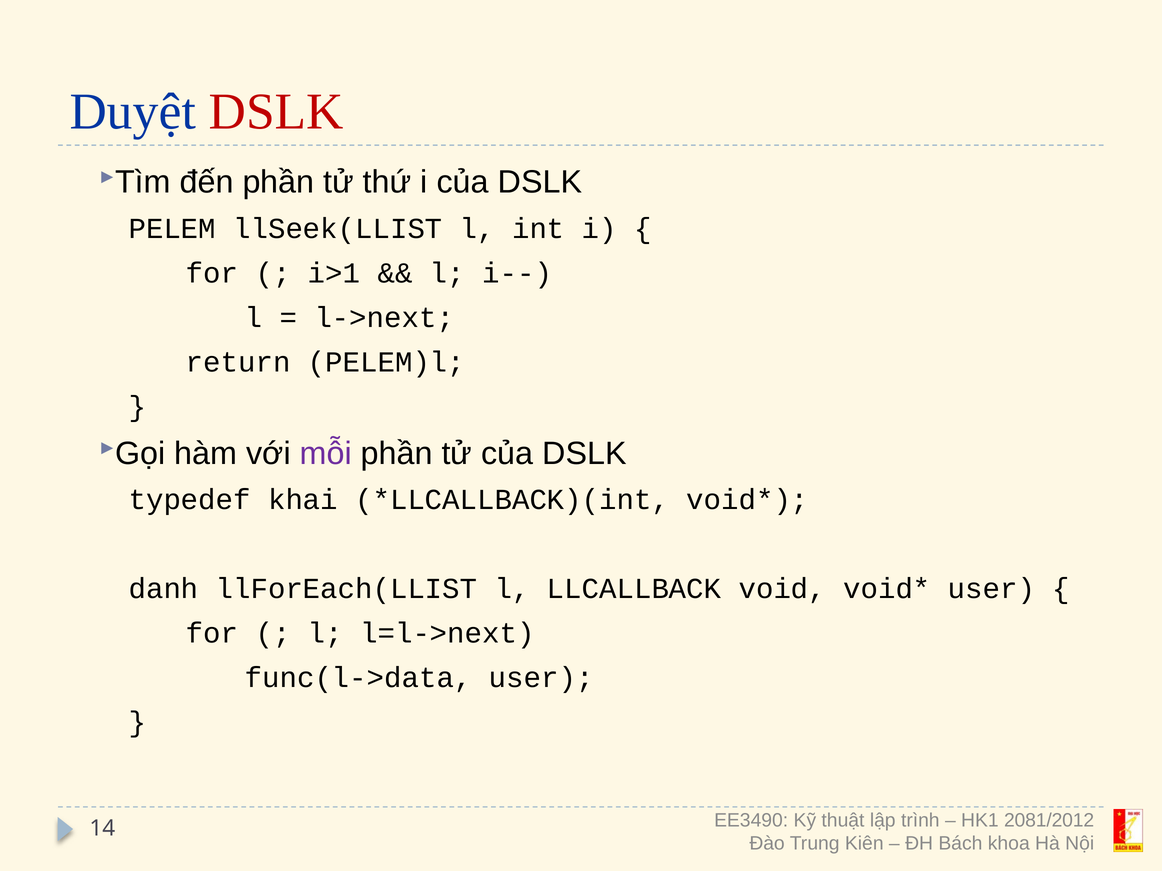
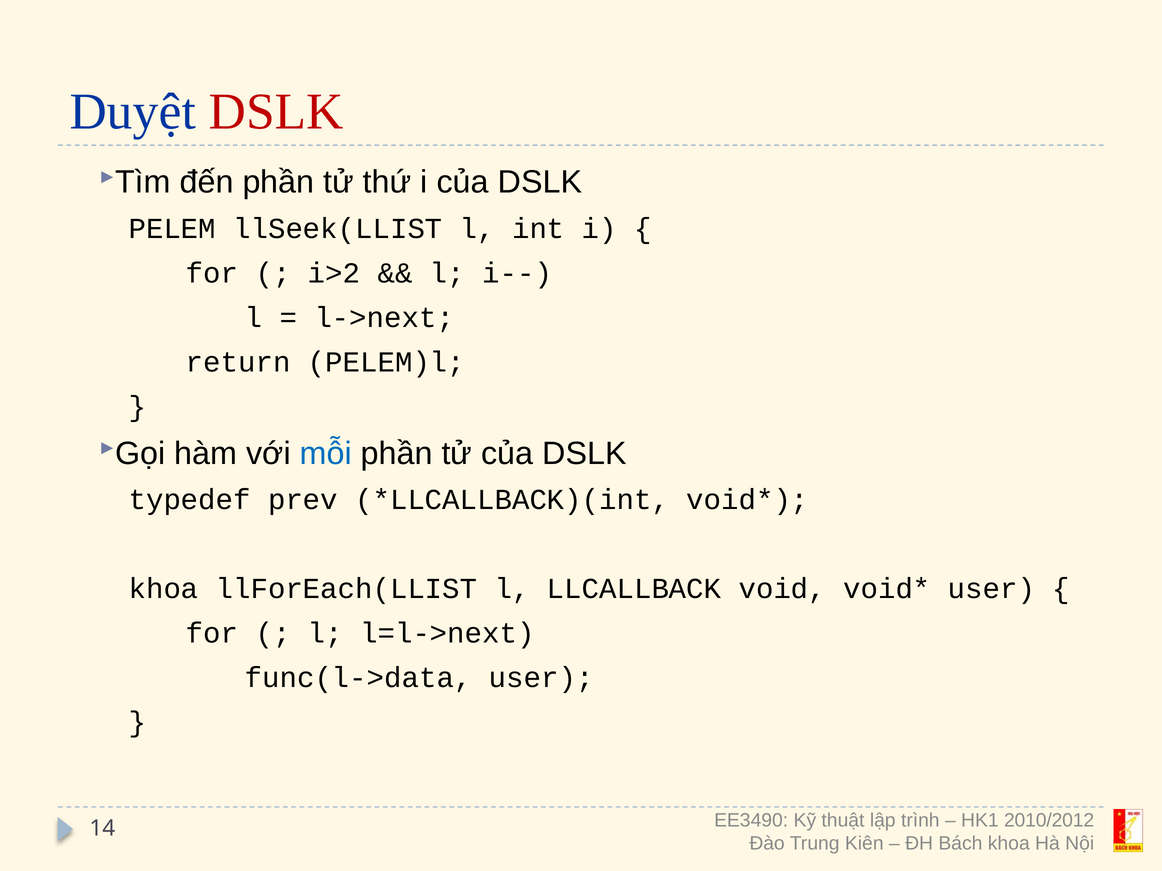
i>1: i>1 -> i>2
mỗi colour: purple -> blue
khai: khai -> prev
danh at (164, 589): danh -> khoa
2081/2012: 2081/2012 -> 2010/2012
